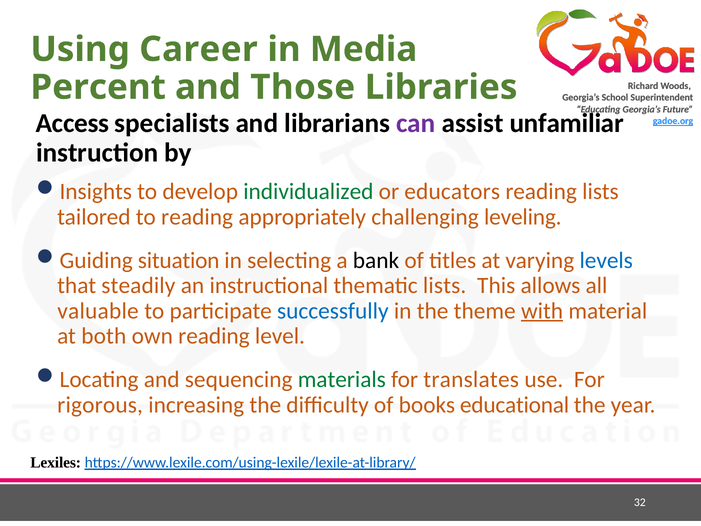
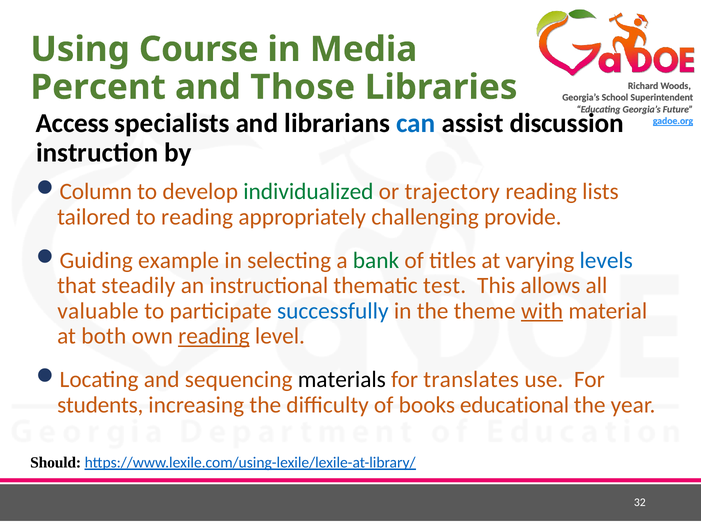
Career: Career -> Course
can colour: purple -> blue
unfamiliar: unfamiliar -> discussion
Insights: Insights -> Column
educators: educators -> trajectory
leveling: leveling -> provide
situation: situation -> example
bank colour: black -> green
thematic lists: lists -> test
reading at (214, 336) underline: none -> present
materials colour: green -> black
rigorous: rigorous -> students
Lexiles: Lexiles -> Should
